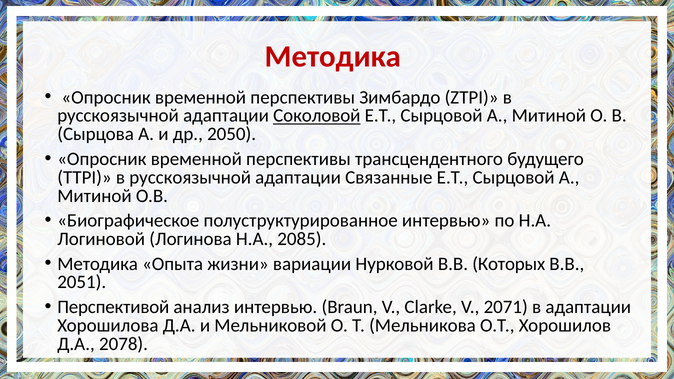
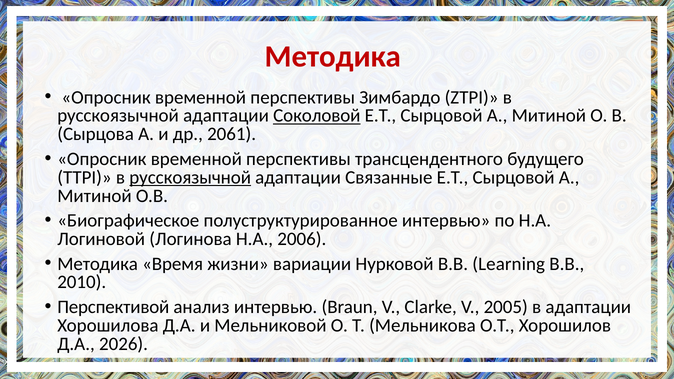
2050: 2050 -> 2061
русскоязычной at (190, 177) underline: none -> present
2085: 2085 -> 2006
Опыта: Опыта -> Время
Которых: Которых -> Learning
2051: 2051 -> 2010
2071: 2071 -> 2005
2078: 2078 -> 2026
